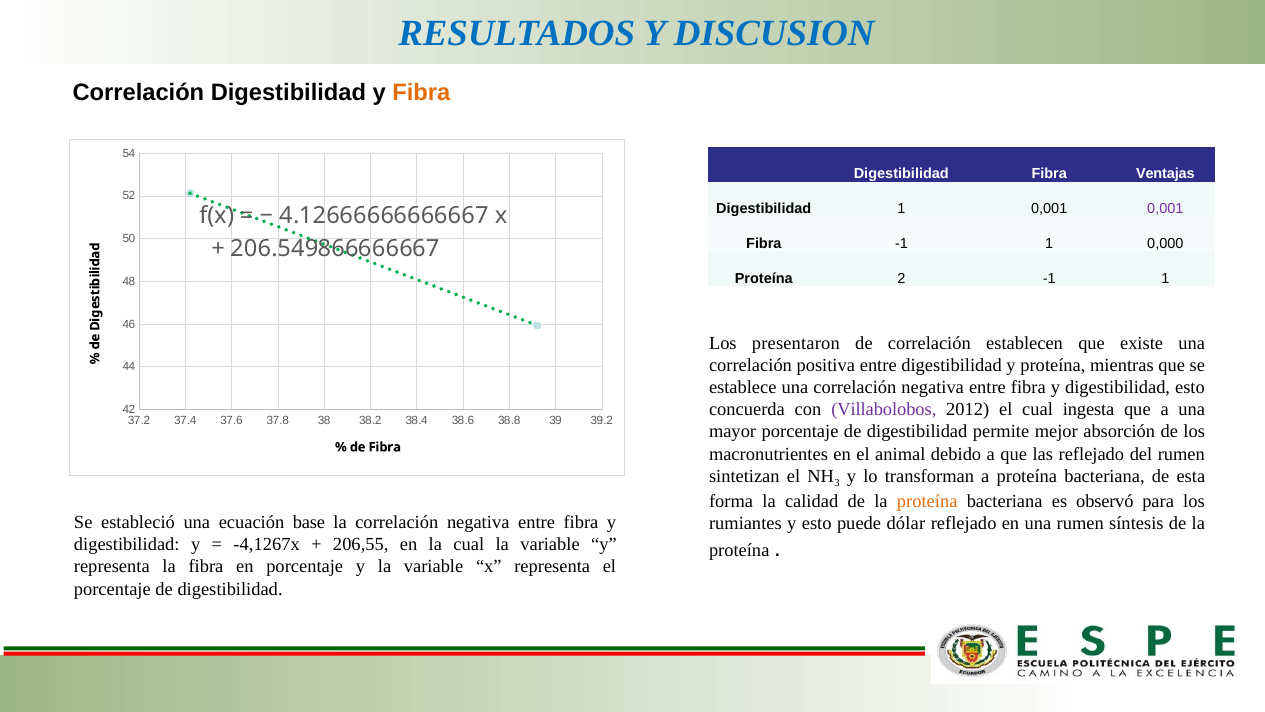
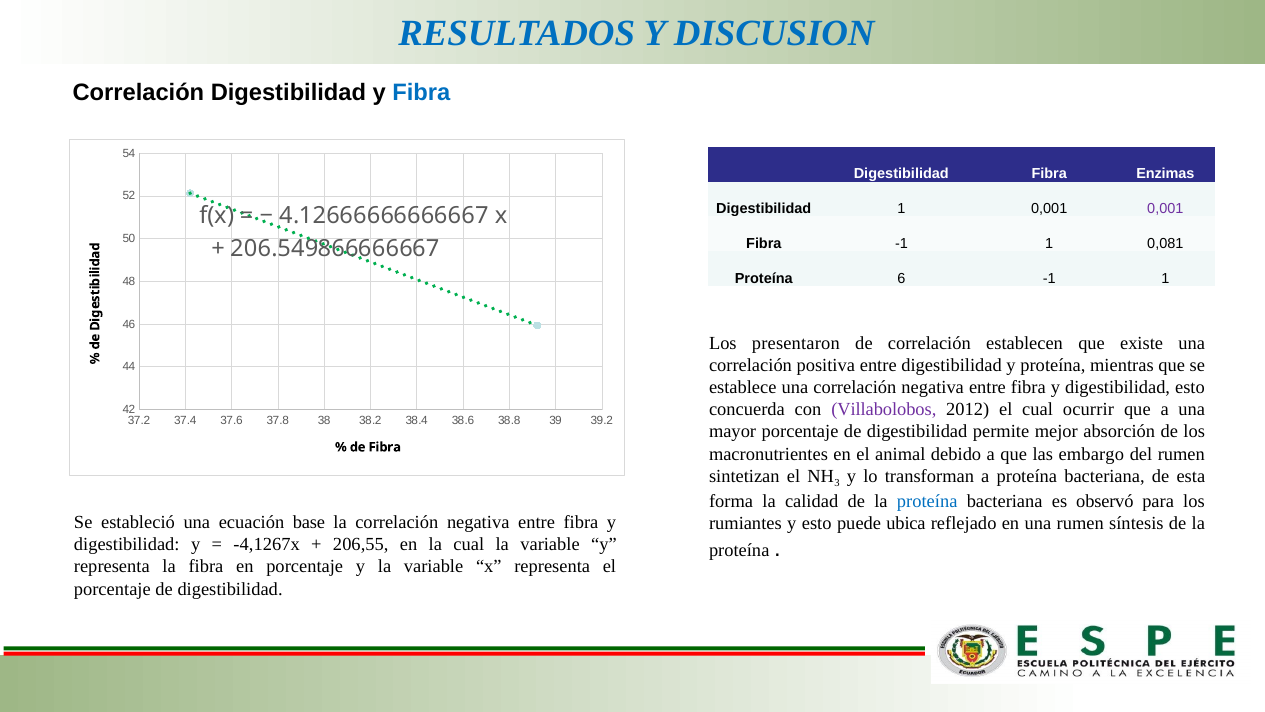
Fibra at (421, 92) colour: orange -> blue
Ventajas: Ventajas -> Enzimas
0,000: 0,000 -> 0,081
2: 2 -> 6
ingesta: ingesta -> ocurrir
las reflejado: reflejado -> embargo
proteína at (927, 501) colour: orange -> blue
dólar: dólar -> ubica
